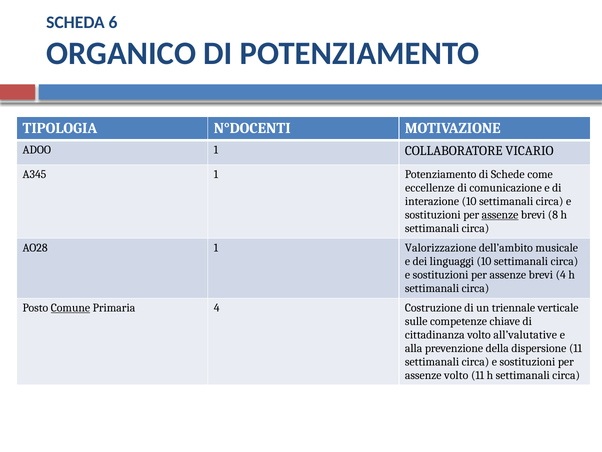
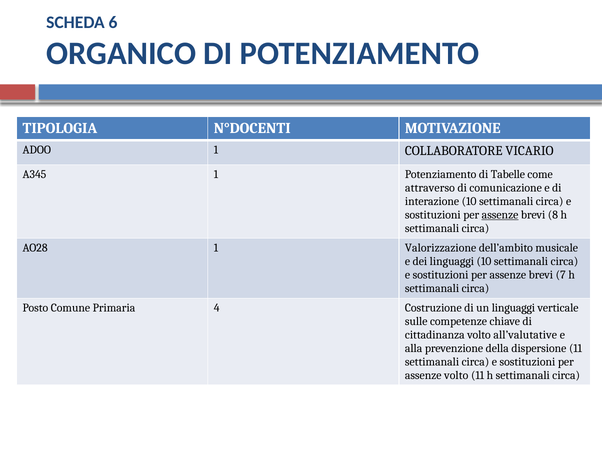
Schede: Schede -> Tabelle
eccellenze: eccellenze -> attraverso
brevi 4: 4 -> 7
Comune underline: present -> none
un triennale: triennale -> linguaggi
